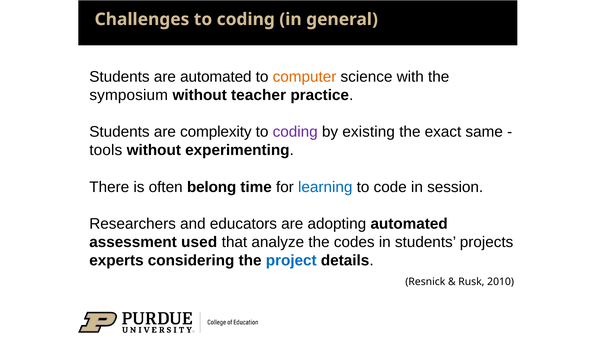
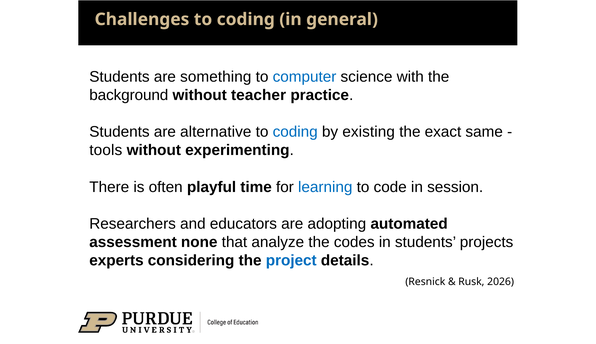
are automated: automated -> something
computer colour: orange -> blue
symposium: symposium -> background
complexity: complexity -> alternative
coding at (295, 132) colour: purple -> blue
belong: belong -> playful
used: used -> none
2010: 2010 -> 2026
